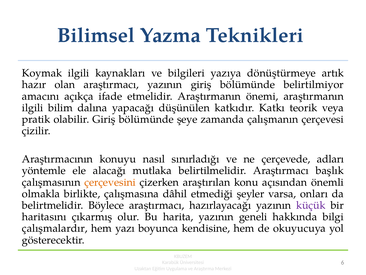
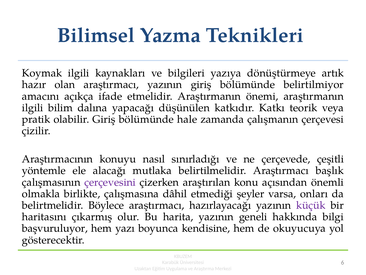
şeye: şeye -> hale
adları: adları -> çeşitli
çerçevesini colour: orange -> purple
çalışmalardır: çalışmalardır -> başvuruluyor
